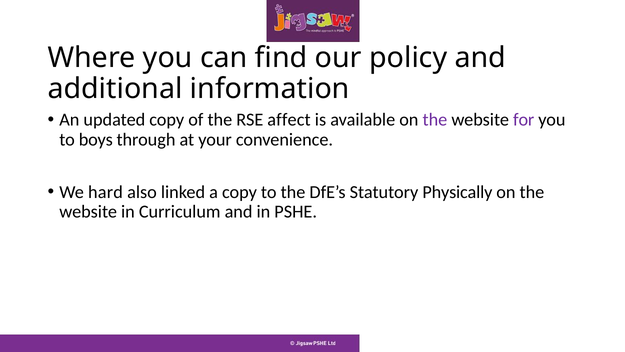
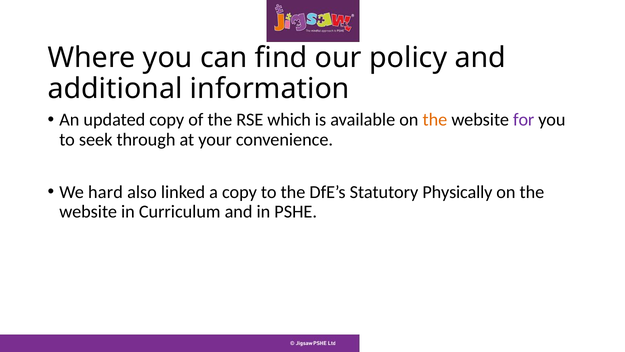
affect: affect -> which
the at (435, 120) colour: purple -> orange
boys: boys -> seek
